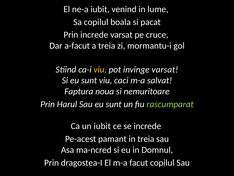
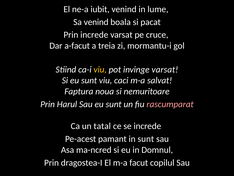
Sa copilul: copilul -> venind
rascumparat colour: light green -> pink
un iubit: iubit -> tatal
in treia: treia -> sunt
